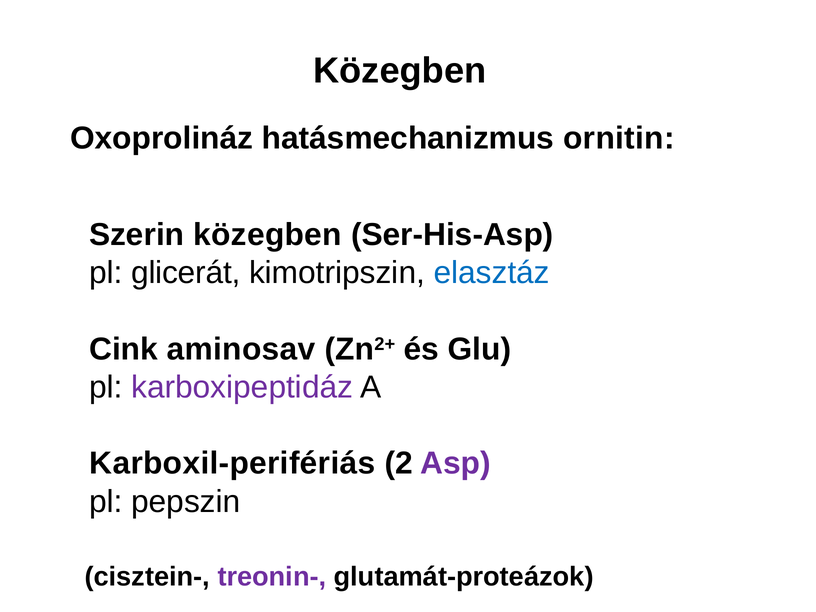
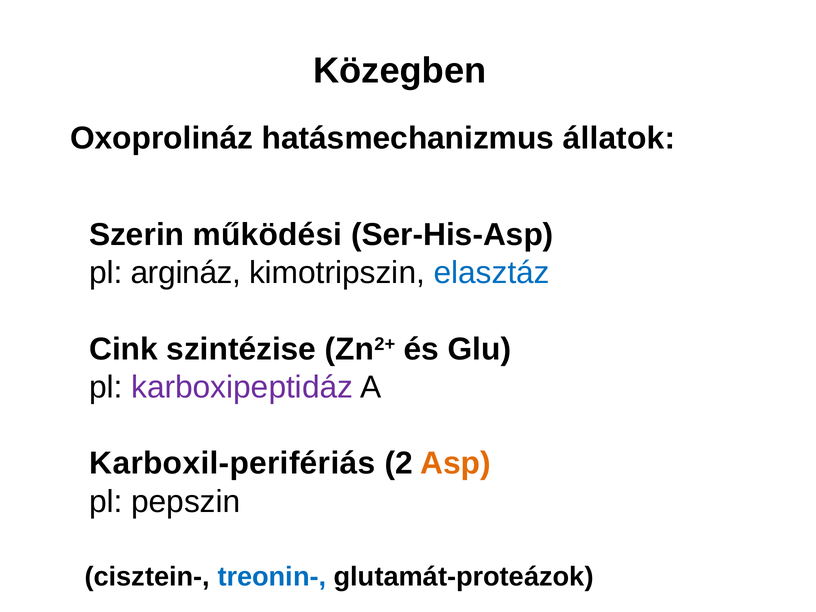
ornitin: ornitin -> állatok
Szerin közegben: közegben -> működési
glicerát: glicerát -> argináz
aminosav: aminosav -> szintézise
Asp colour: purple -> orange
treonin- colour: purple -> blue
